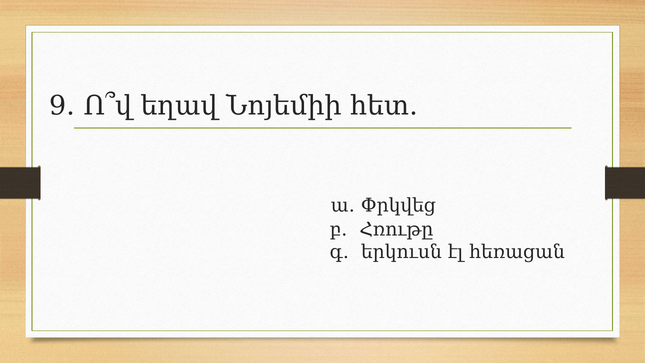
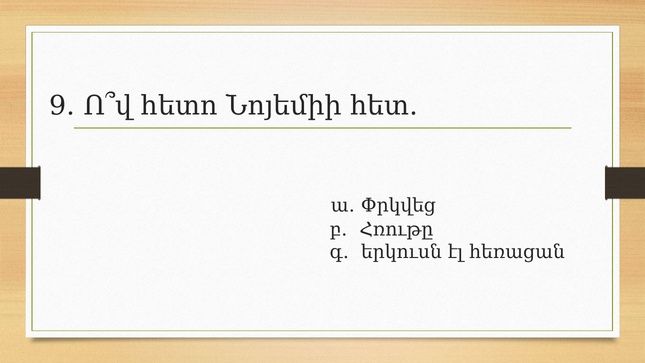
եղավ: եղավ -> հետո
